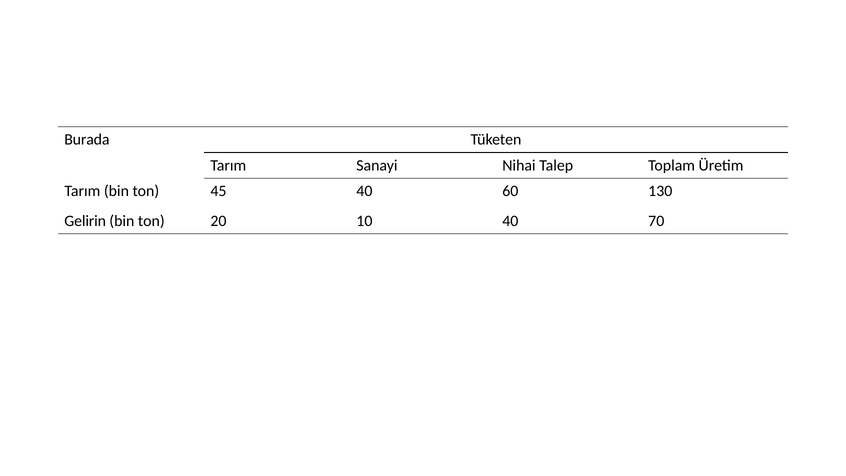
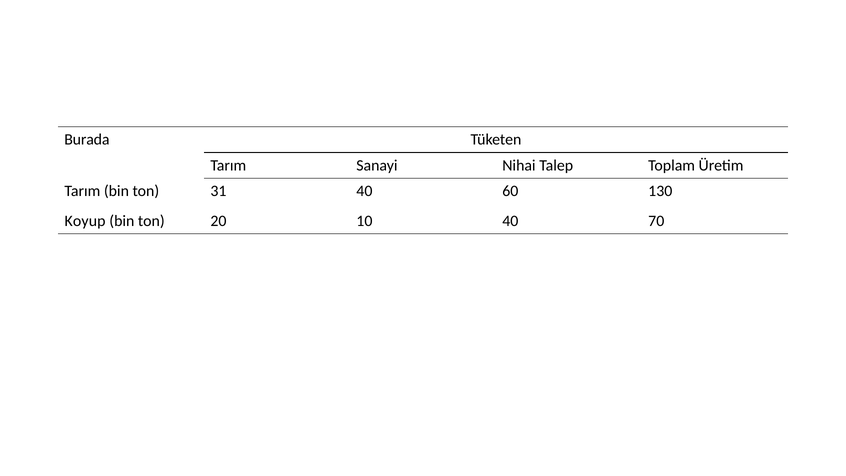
45: 45 -> 31
Gelirin: Gelirin -> Koyup
